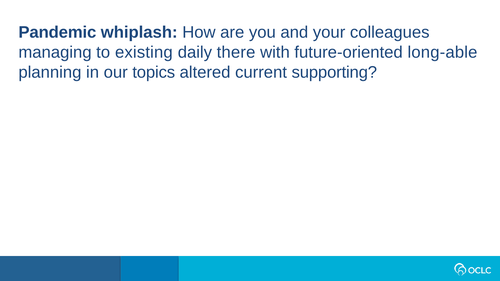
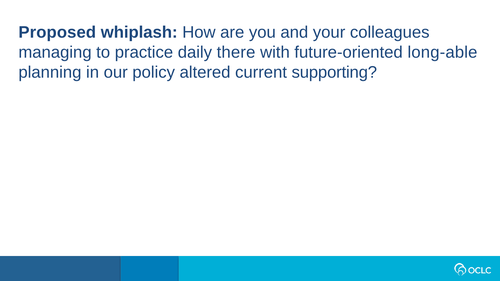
Pandemic: Pandemic -> Proposed
existing: existing -> practice
topics: topics -> policy
